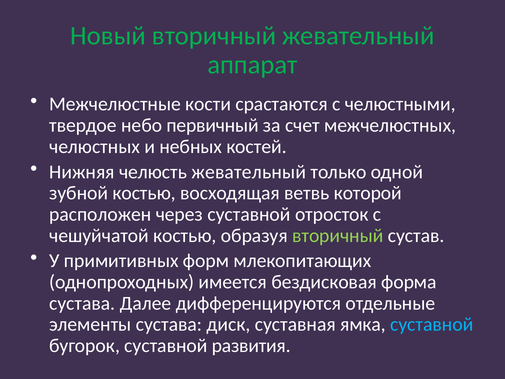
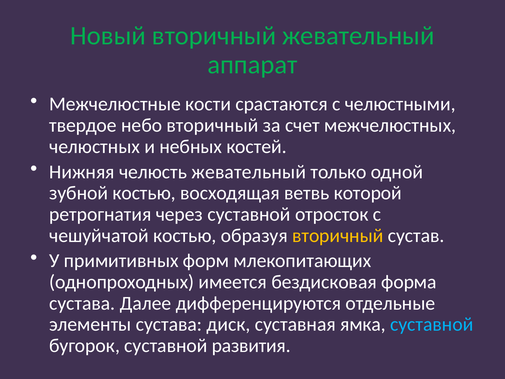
небо первичный: первичный -> вторичный
расположен: расположен -> ретрогнатия
вторичный at (338, 235) colour: light green -> yellow
